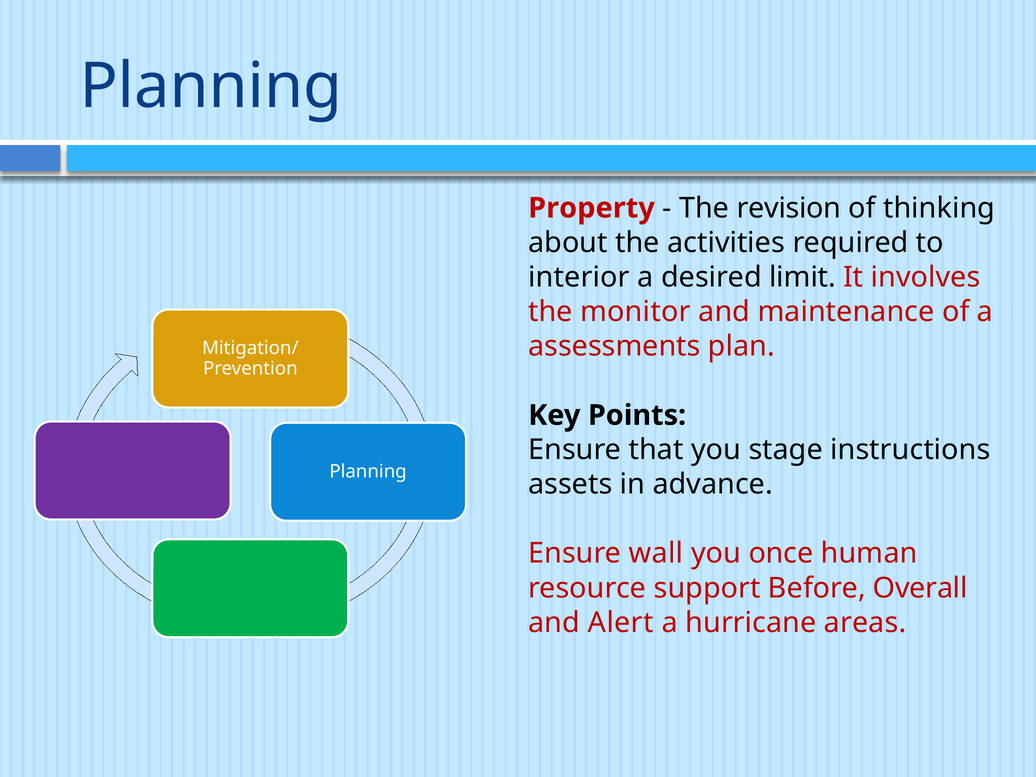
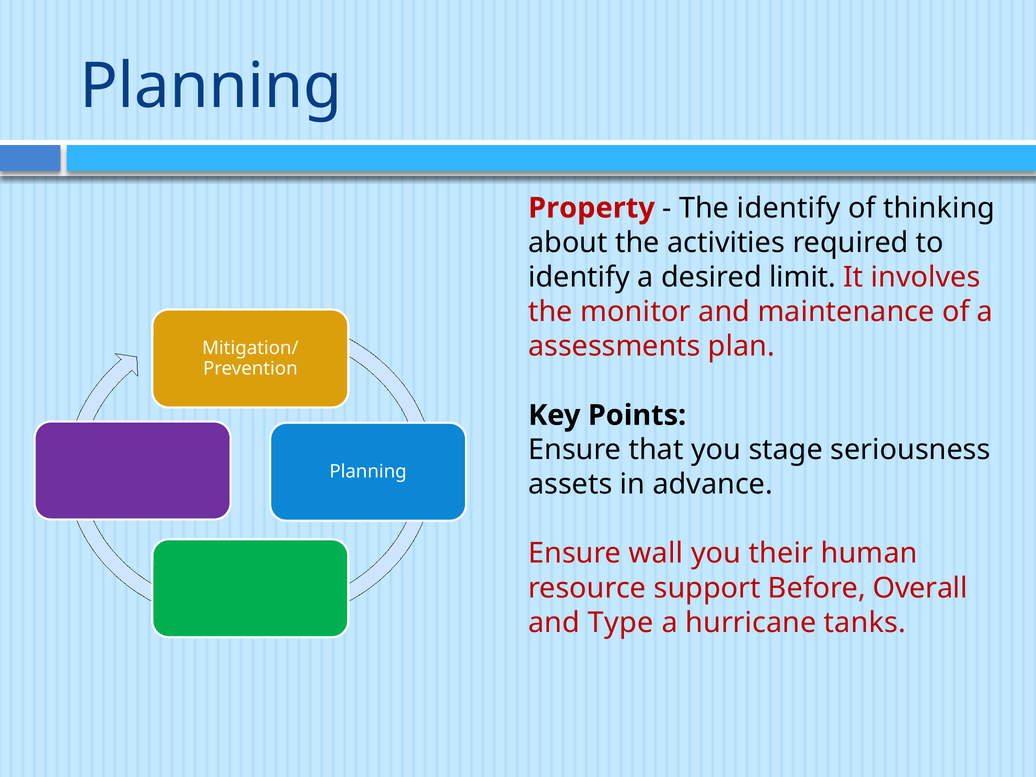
The revision: revision -> identify
interior at (579, 277): interior -> identify
instructions: instructions -> seriousness
once: once -> their
Alert: Alert -> Type
areas: areas -> tanks
